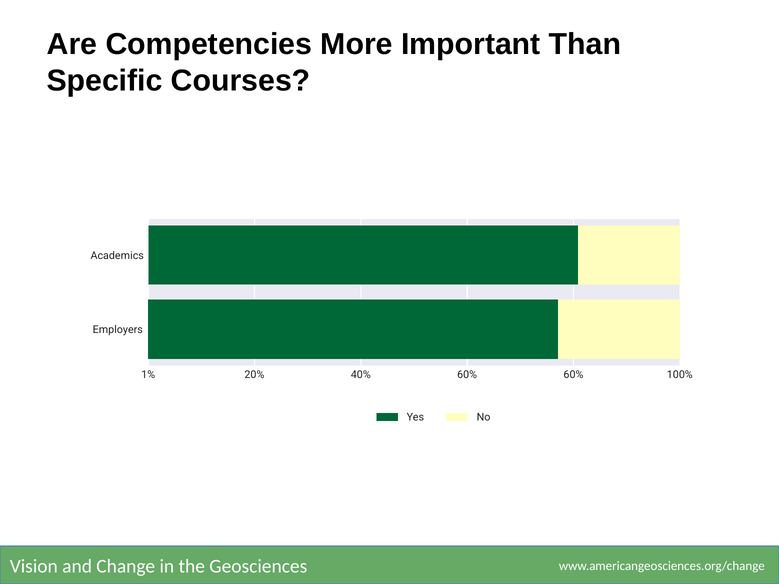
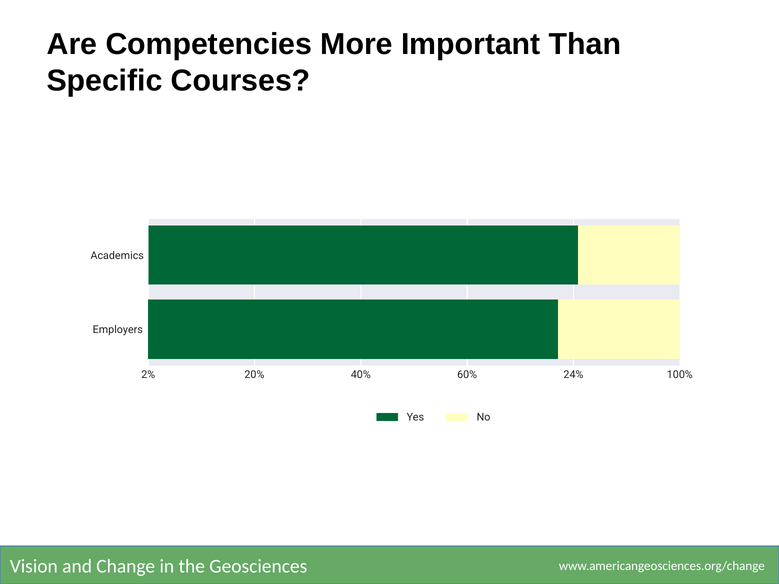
1%: 1% -> 2%
60% 60%: 60% -> 24%
